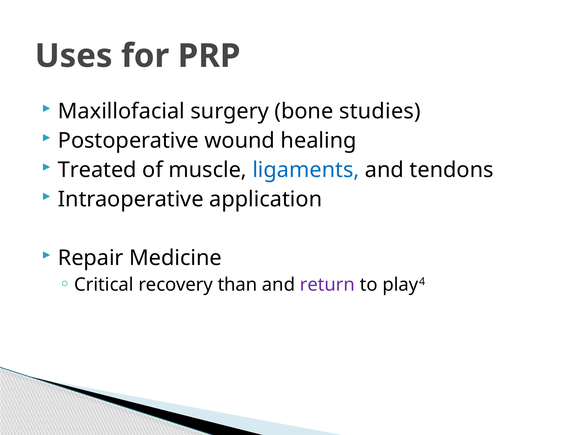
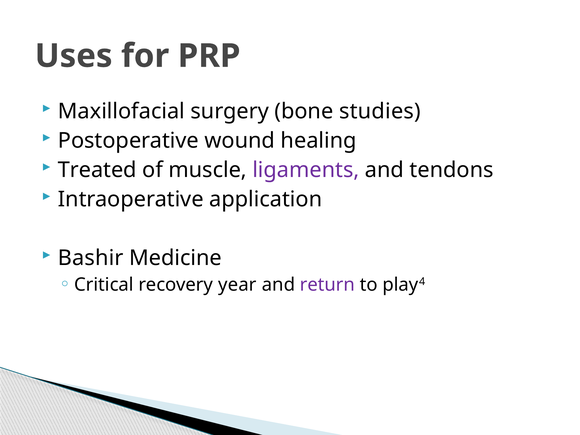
ligaments colour: blue -> purple
Repair: Repair -> Bashir
than: than -> year
